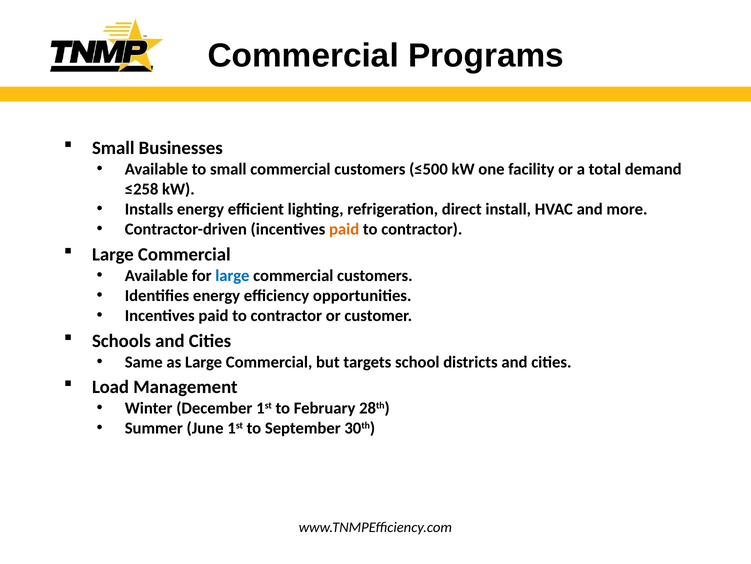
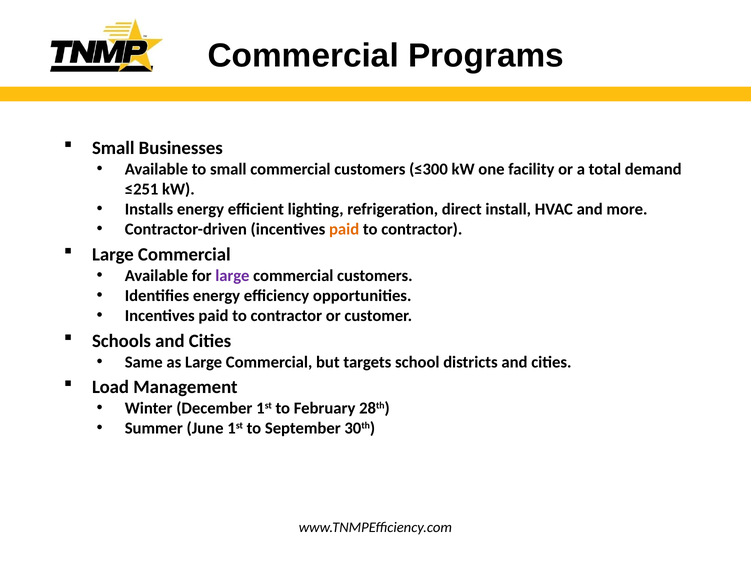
≤500: ≤500 -> ≤300
≤258: ≤258 -> ≤251
large at (232, 275) colour: blue -> purple
